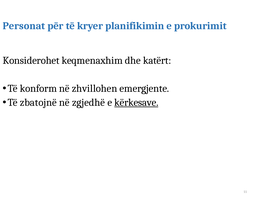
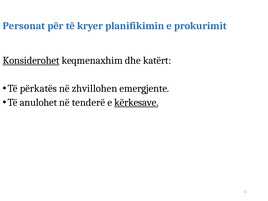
Konsiderohet underline: none -> present
konform: konform -> përkatës
zbatojnë: zbatojnë -> anulohet
zgjedhë: zgjedhë -> tenderë
